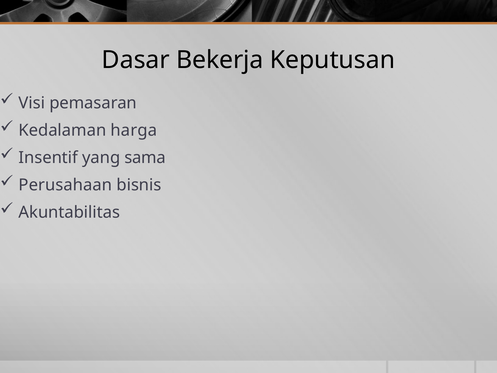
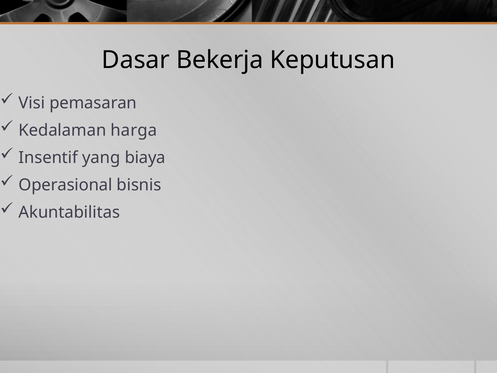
sama: sama -> biaya
Perusahaan: Perusahaan -> Operasional
